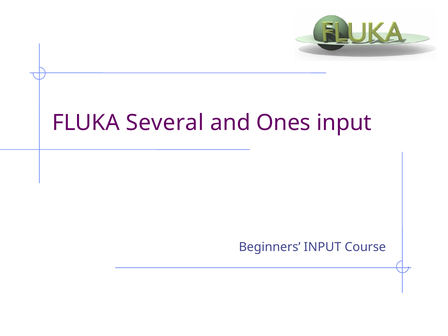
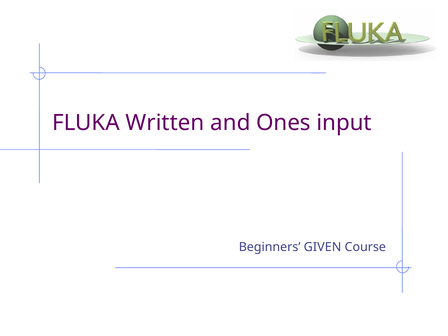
Several: Several -> Written
Beginners INPUT: INPUT -> GIVEN
